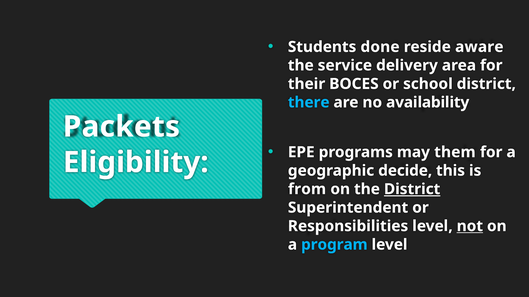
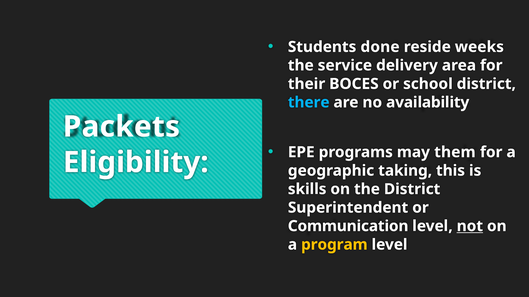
aware: aware -> weeks
decide: decide -> taking
from: from -> skills
District at (412, 189) underline: present -> none
Responsibilities: Responsibilities -> Communication
program colour: light blue -> yellow
